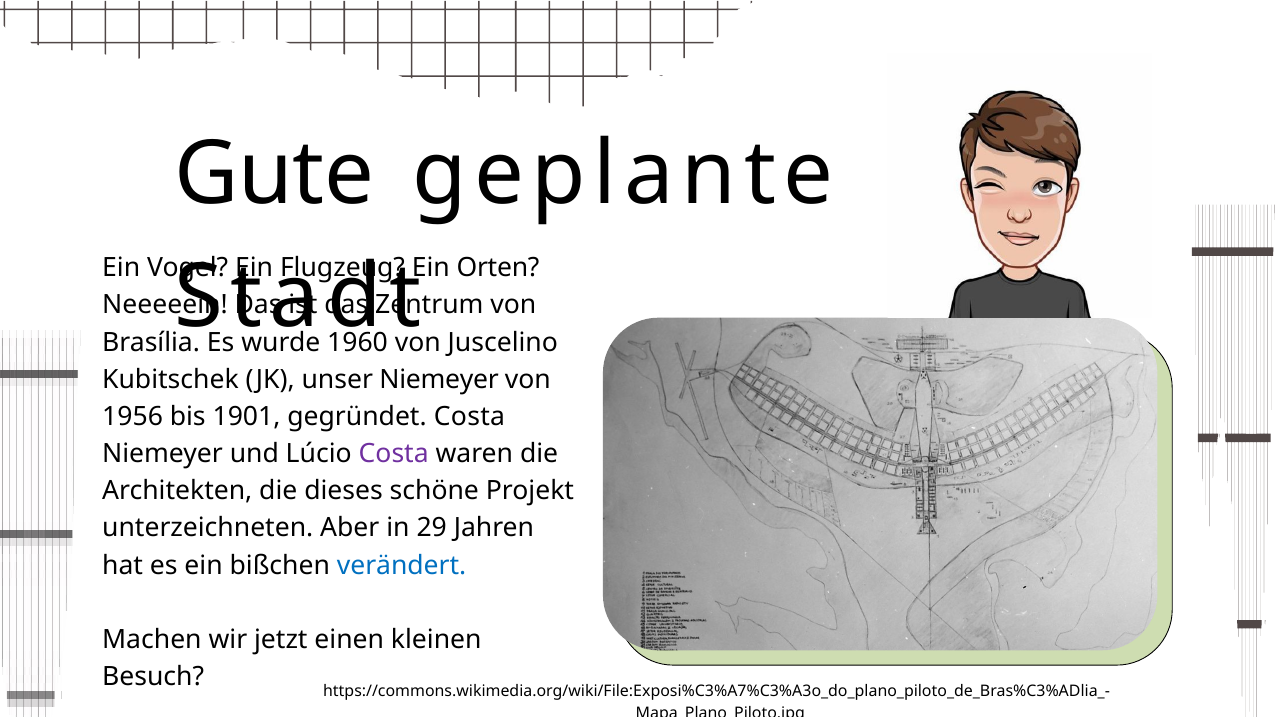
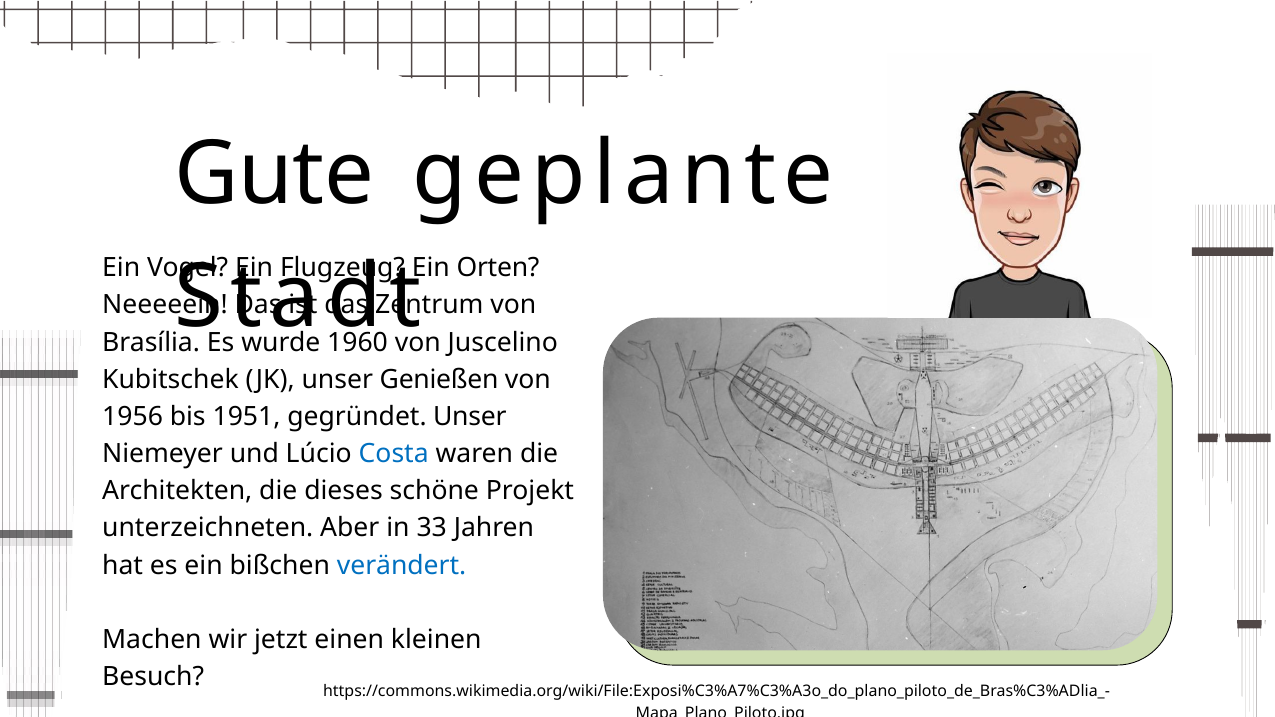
unser Niemeyer: Niemeyer -> Genießen
1901: 1901 -> 1951
gegründet Costa: Costa -> Unser
Costa at (394, 454) colour: purple -> blue
29: 29 -> 33
